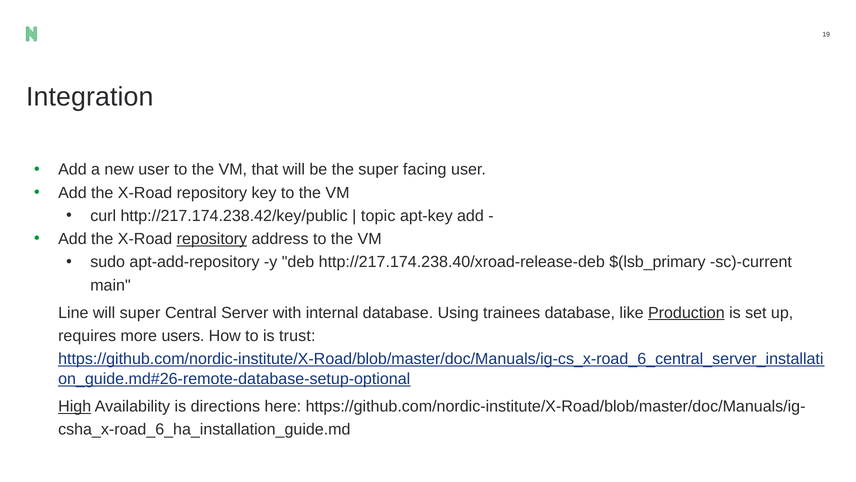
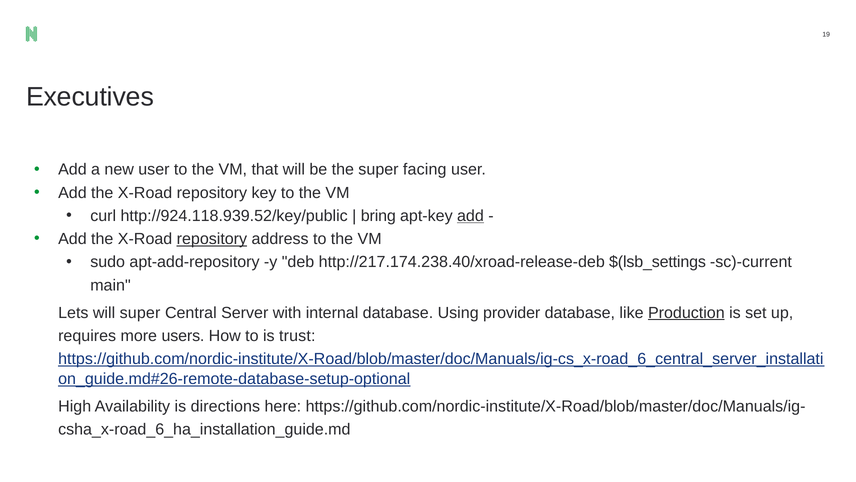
Integration: Integration -> Executives
http://217.174.238.42/key/public: http://217.174.238.42/key/public -> http://924.118.939.52/key/public
topic: topic -> bring
add at (470, 216) underline: none -> present
$(lsb_primary: $(lsb_primary -> $(lsb_settings
Line: Line -> Lets
trainees: trainees -> provider
High underline: present -> none
